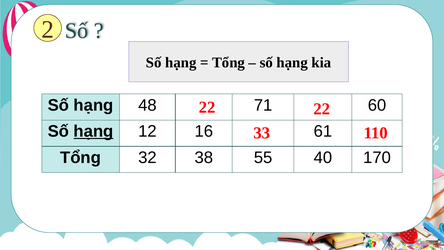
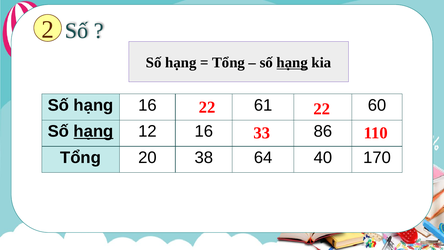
hạng at (292, 63) underline: none -> present
hạng 48: 48 -> 16
71: 71 -> 61
61: 61 -> 86
32: 32 -> 20
55: 55 -> 64
